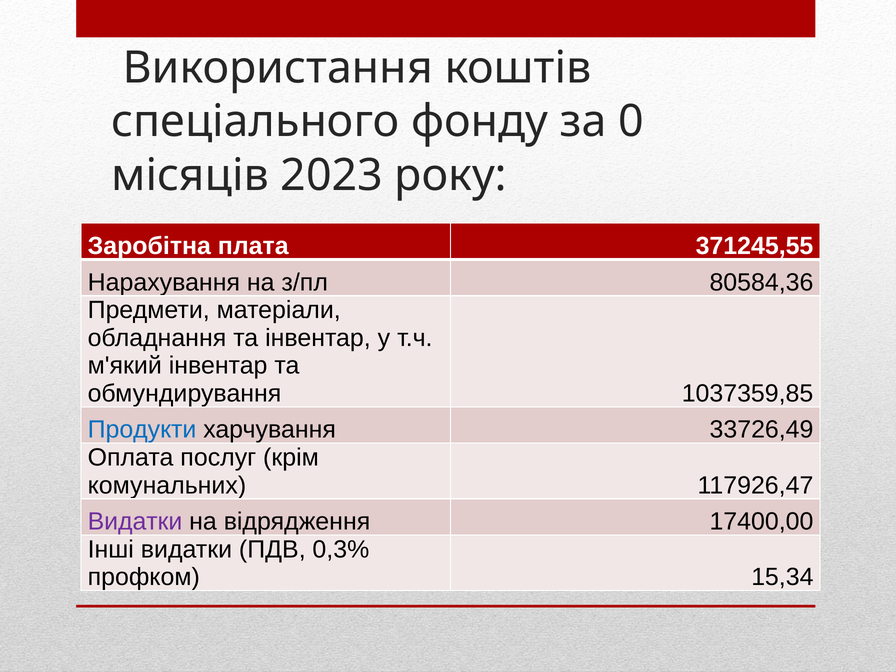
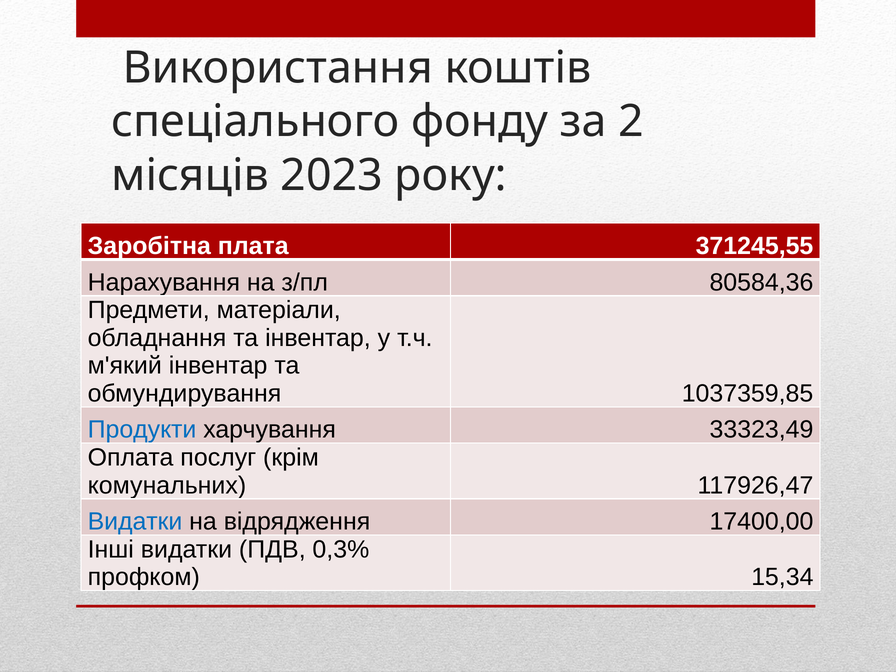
0: 0 -> 2
33726,49: 33726,49 -> 33323,49
Видатки at (135, 522) colour: purple -> blue
